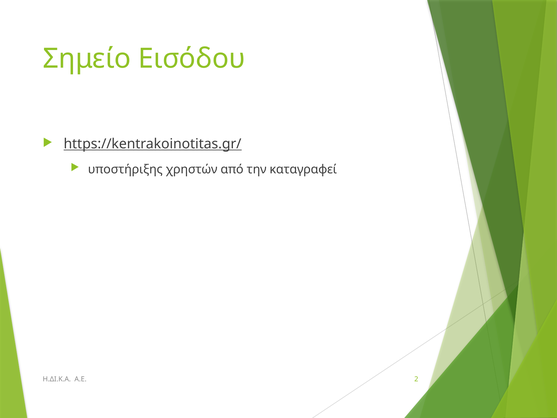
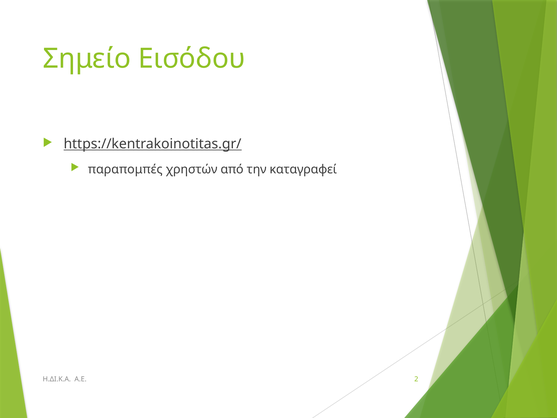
υποστήριξης: υποστήριξης -> παραπομπές
